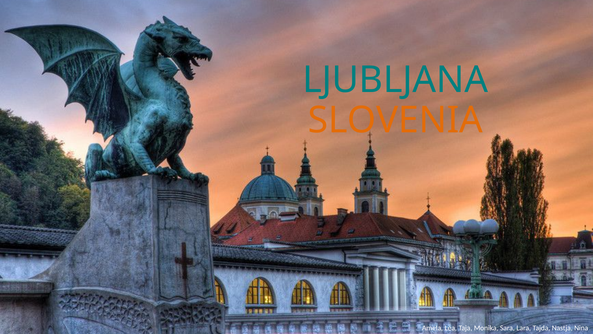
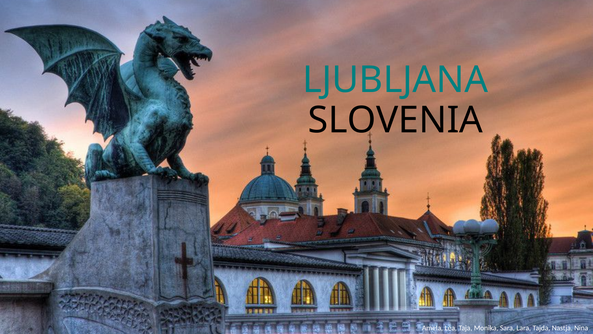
SLOVENIA colour: orange -> black
